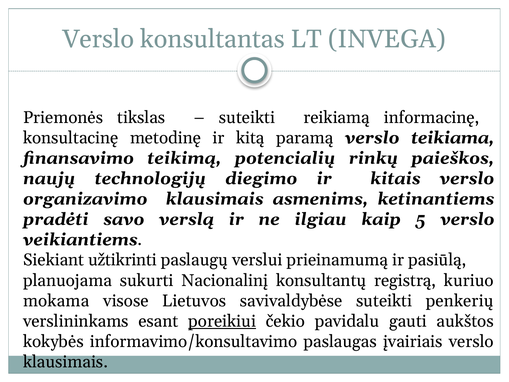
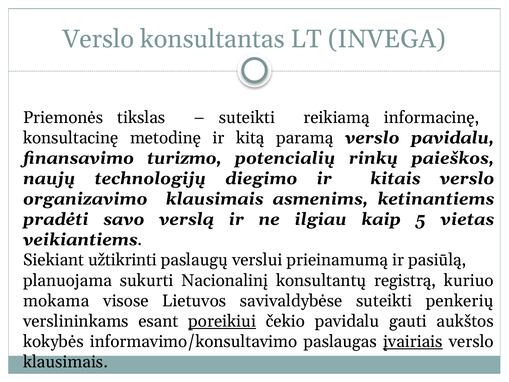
verslo teikiama: teikiama -> pavidalu
teikimą: teikimą -> turizmo
5 verslo: verslo -> vietas
įvairiais underline: none -> present
